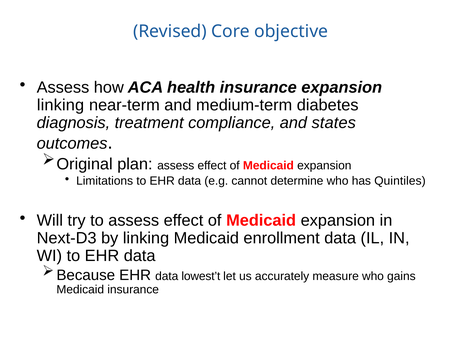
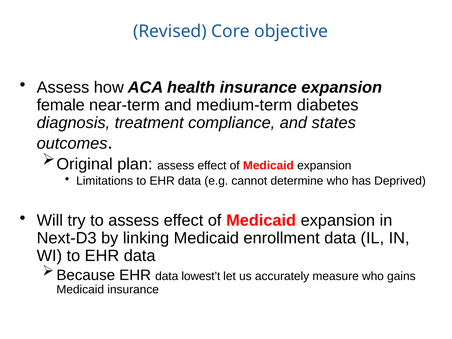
linking at (60, 105): linking -> female
Quintiles: Quintiles -> Deprived
